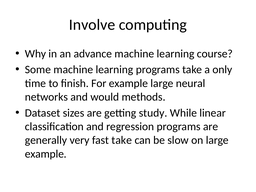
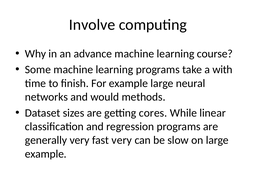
only: only -> with
study: study -> cores
fast take: take -> very
